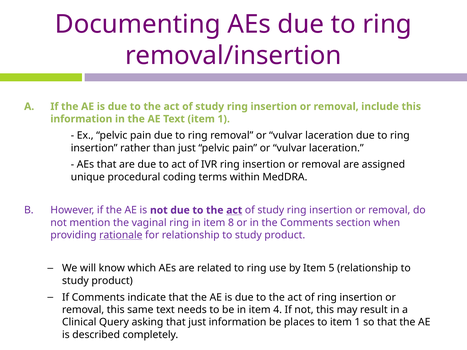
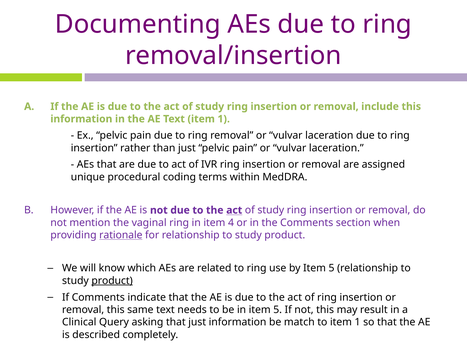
8: 8 -> 4
product at (112, 281) underline: none -> present
in item 4: 4 -> 5
places: places -> match
